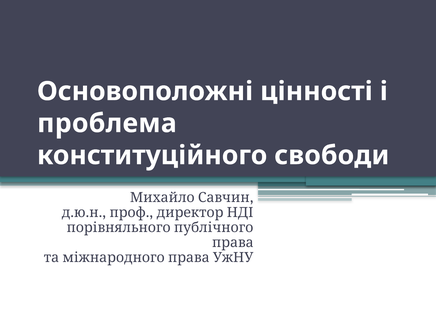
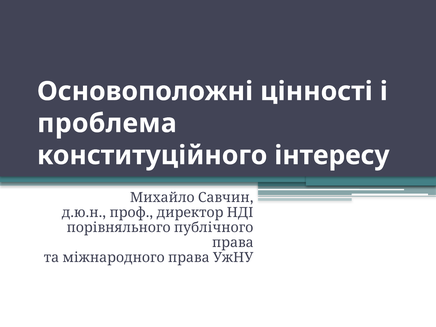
свободи: свободи -> інтересу
